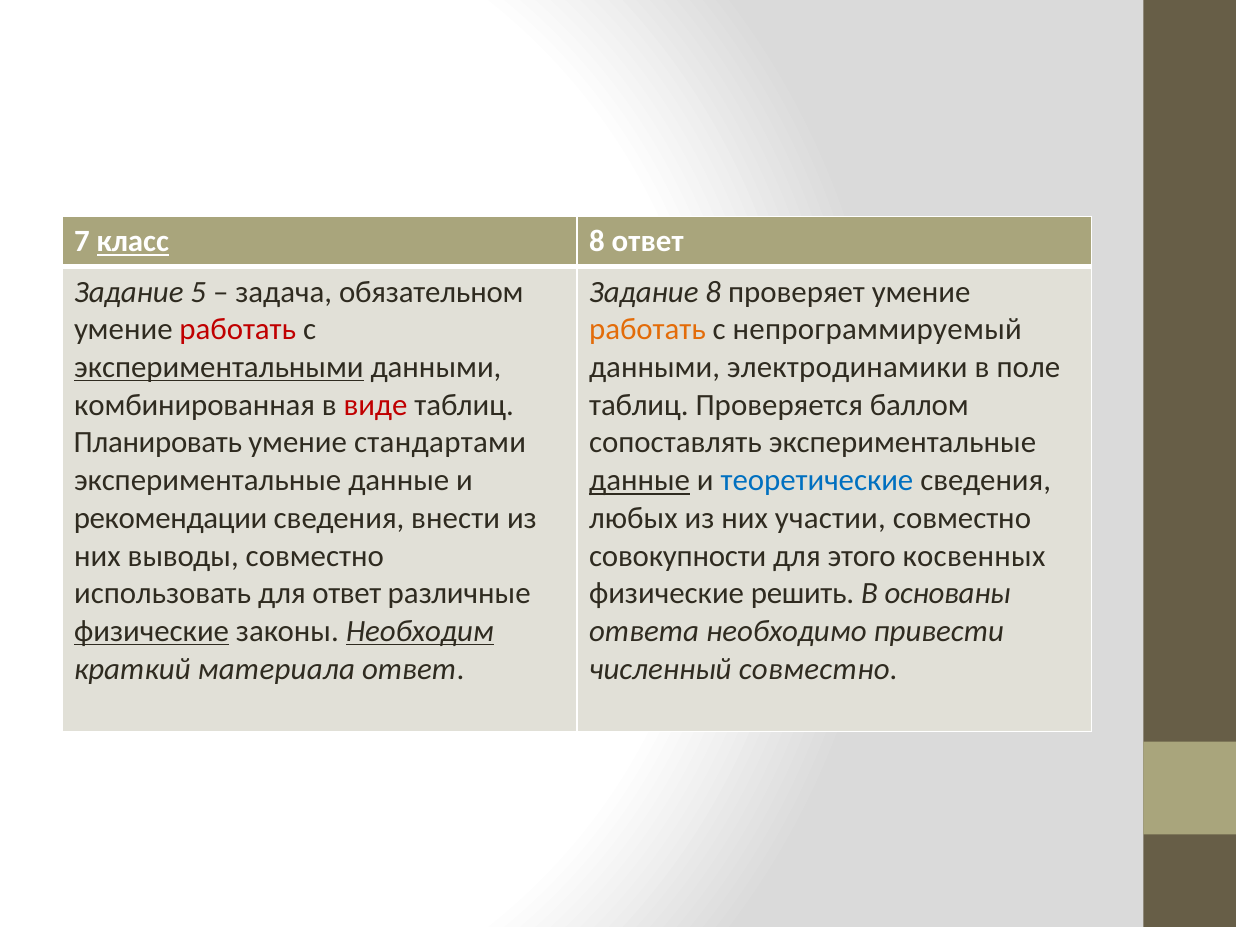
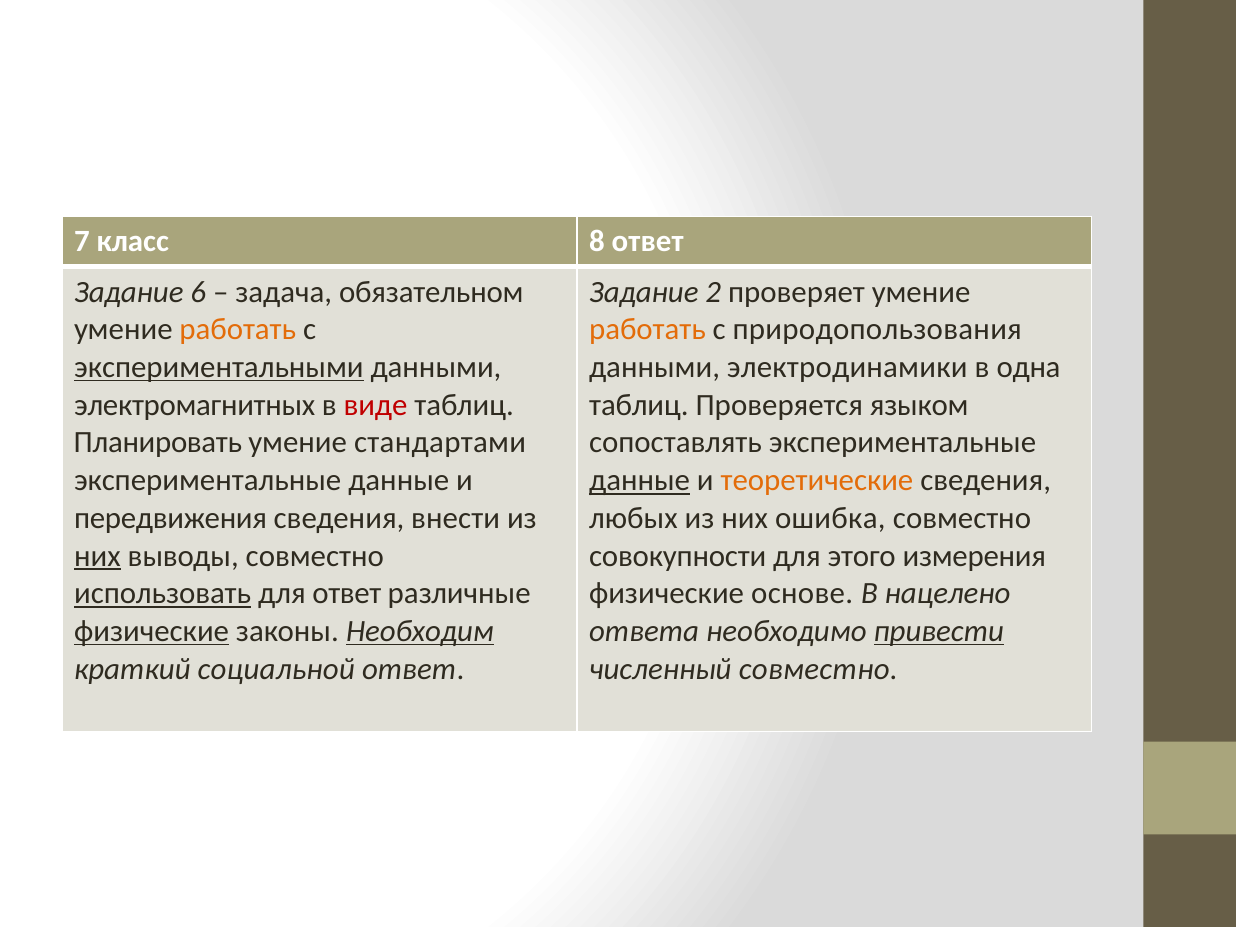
класс underline: present -> none
5: 5 -> 6
Задание 8: 8 -> 2
работать at (238, 330) colour: red -> orange
непрограммируемый: непрограммируемый -> природопользования
поле: поле -> одна
комбинированная: комбинированная -> электромагнитных
баллом: баллом -> языком
теоретические colour: blue -> orange
рекомендации: рекомендации -> передвижения
участии: участии -> ошибка
них at (97, 556) underline: none -> present
косвенных: косвенных -> измерения
использовать underline: none -> present
решить: решить -> основе
основаны: основаны -> нацелено
привести underline: none -> present
материала: материала -> социальной
